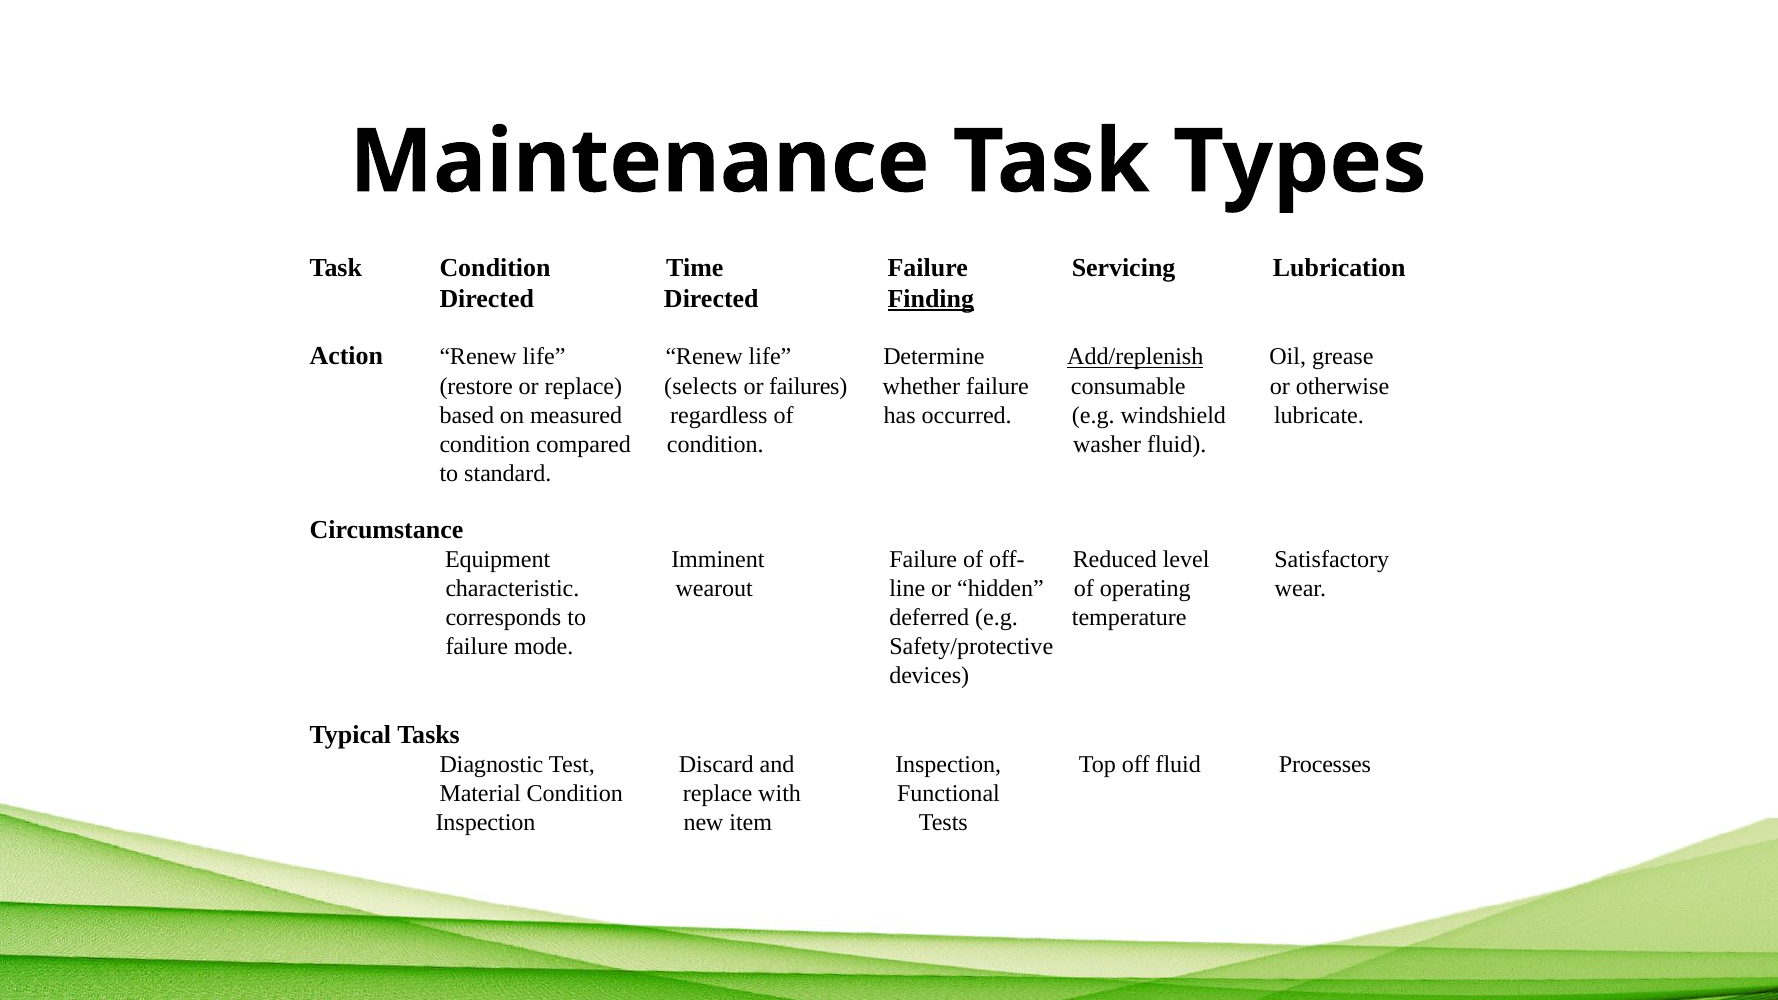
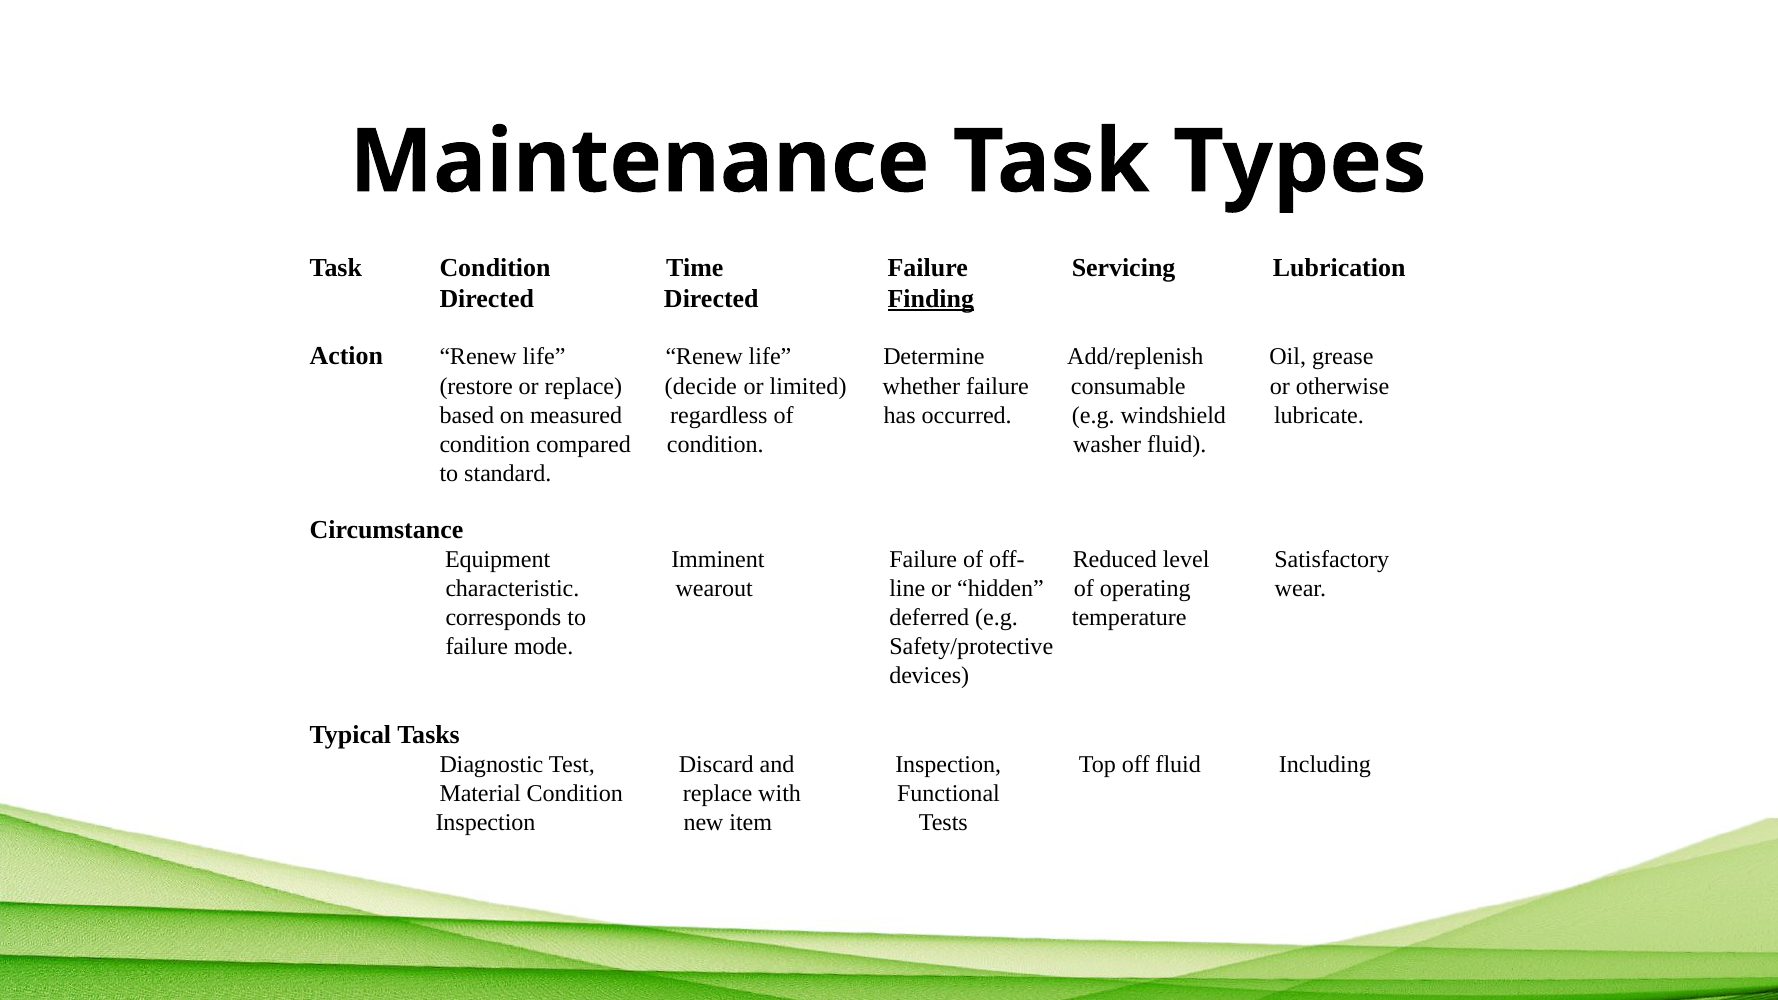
Add/replenish underline: present -> none
selects: selects -> decide
failures: failures -> limited
Processes: Processes -> Including
